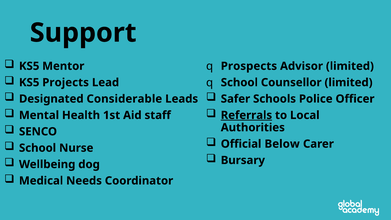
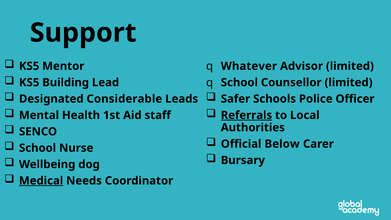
Prospects: Prospects -> Whatever
Projects: Projects -> Building
Medical underline: none -> present
